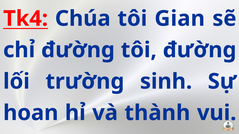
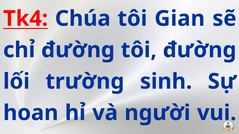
thành: thành -> người
